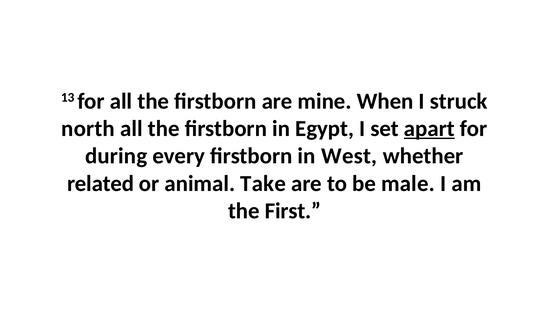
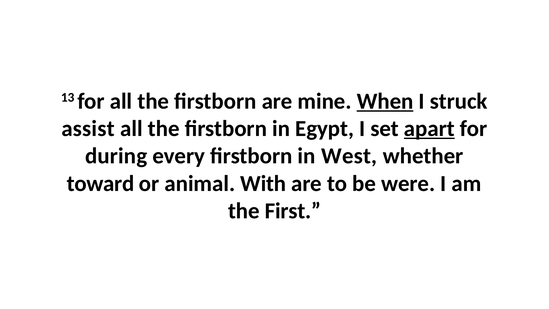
When underline: none -> present
north: north -> assist
related: related -> toward
Take: Take -> With
male: male -> were
